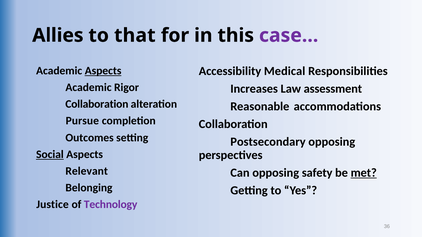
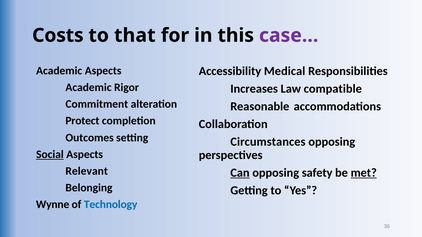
Allies: Allies -> Costs
Aspects at (103, 71) underline: present -> none
assessment: assessment -> compatible
Collaboration at (97, 104): Collaboration -> Commitment
Pursue: Pursue -> Protect
Postsecondary: Postsecondary -> Circumstances
Can underline: none -> present
Justice: Justice -> Wynne
Technology colour: purple -> blue
